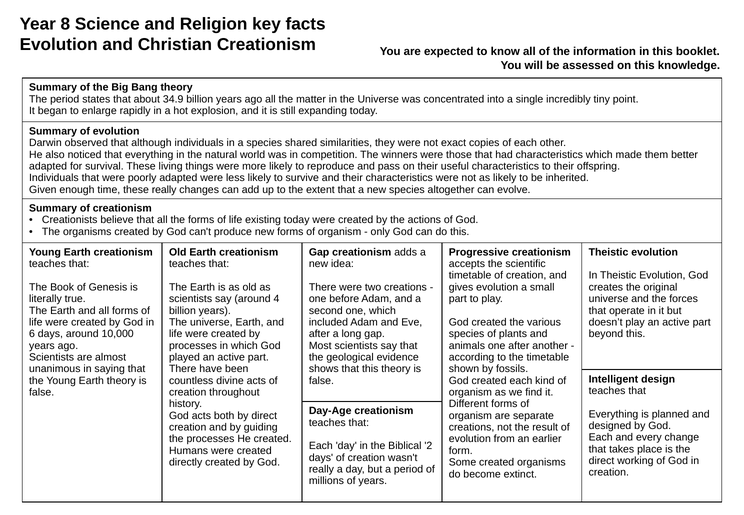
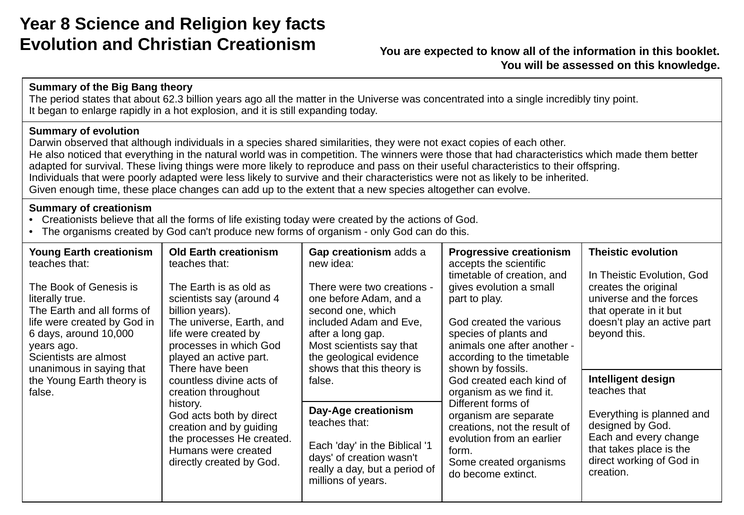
34.9: 34.9 -> 62.3
these really: really -> place
2: 2 -> 1
